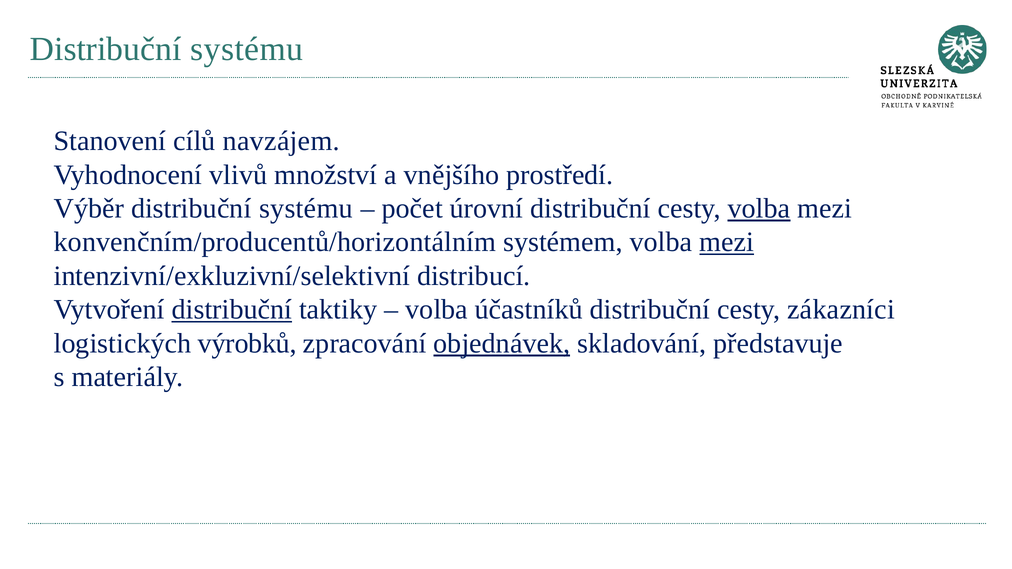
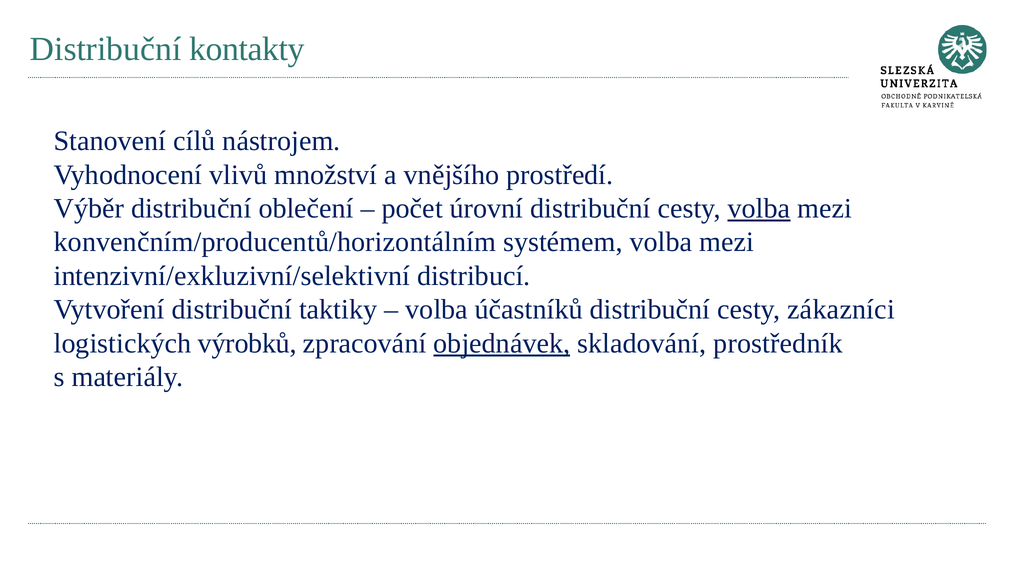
systému at (247, 49): systému -> kontakty
navzájem: navzájem -> nástrojem
Výběr distribuční systému: systému -> oblečení
mezi at (727, 242) underline: present -> none
distribuční at (232, 310) underline: present -> none
představuje: představuje -> prostředník
